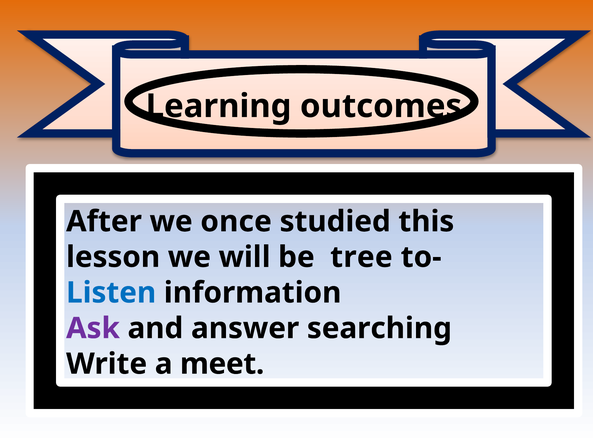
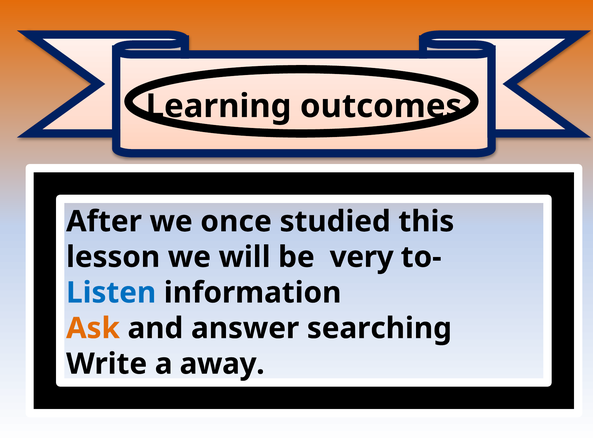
tree: tree -> very
Ask colour: purple -> orange
meet: meet -> away
